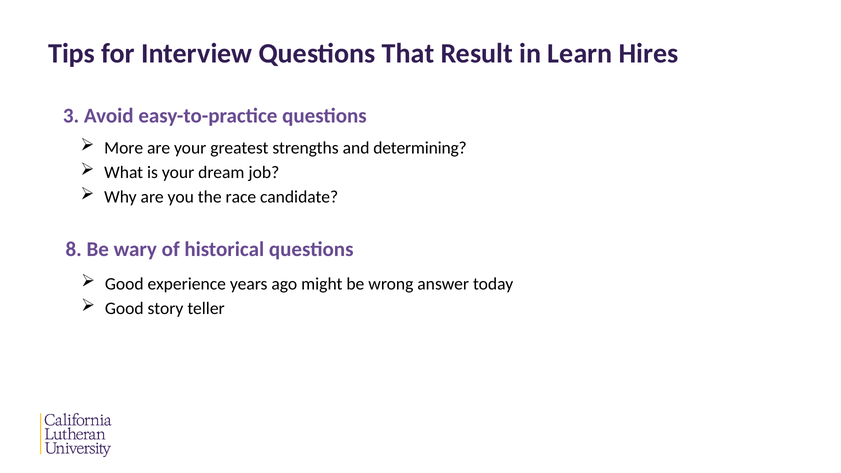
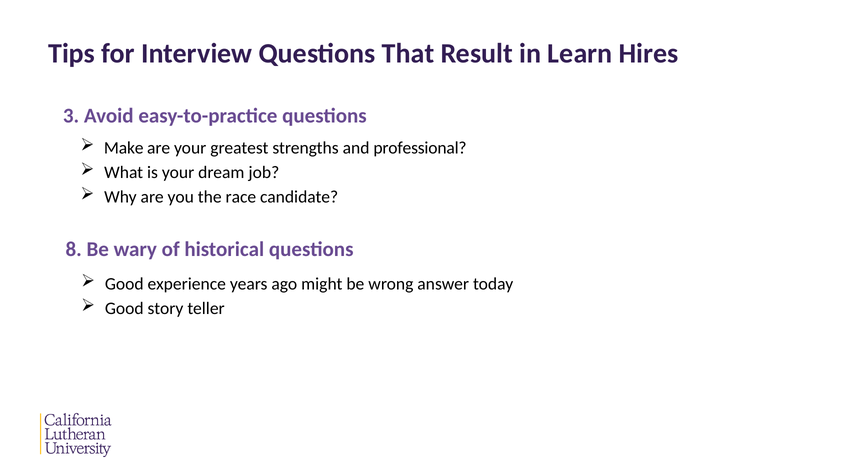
More: More -> Make
determining: determining -> professional
